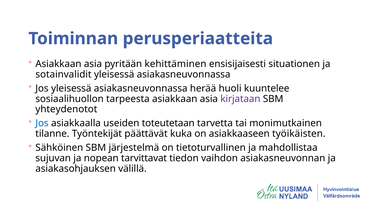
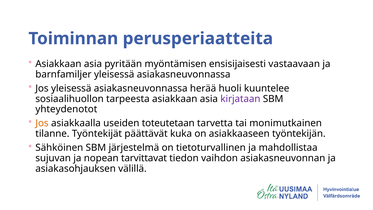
kehittäminen: kehittäminen -> myöntämisen
situationen: situationen -> vastaavaan
sotainvalidit: sotainvalidit -> barnfamiljer
Jos at (42, 123) colour: blue -> orange
työikäisten: työikäisten -> työntekijän
